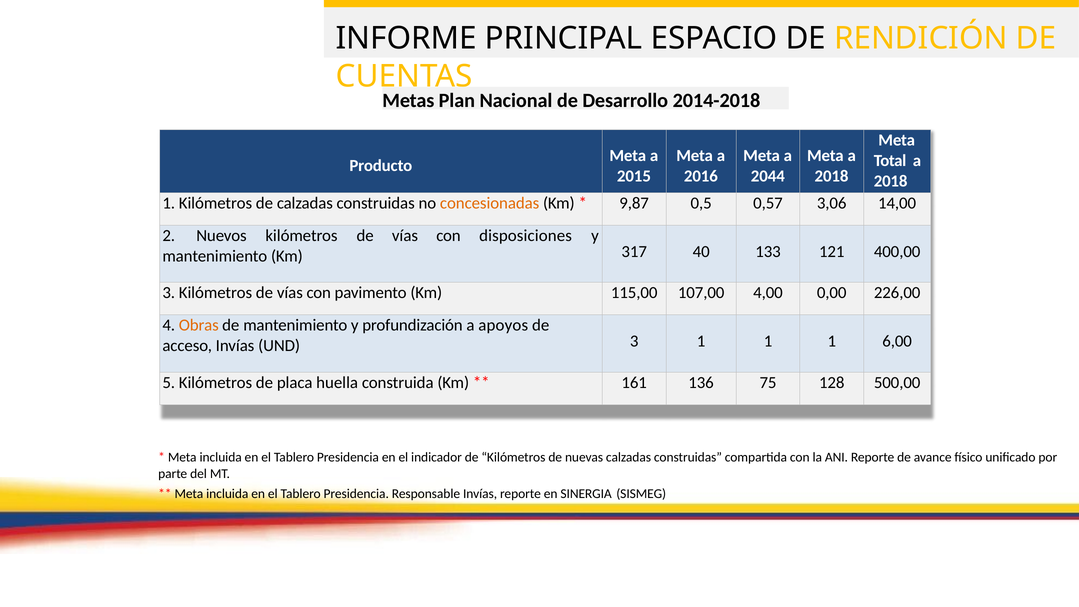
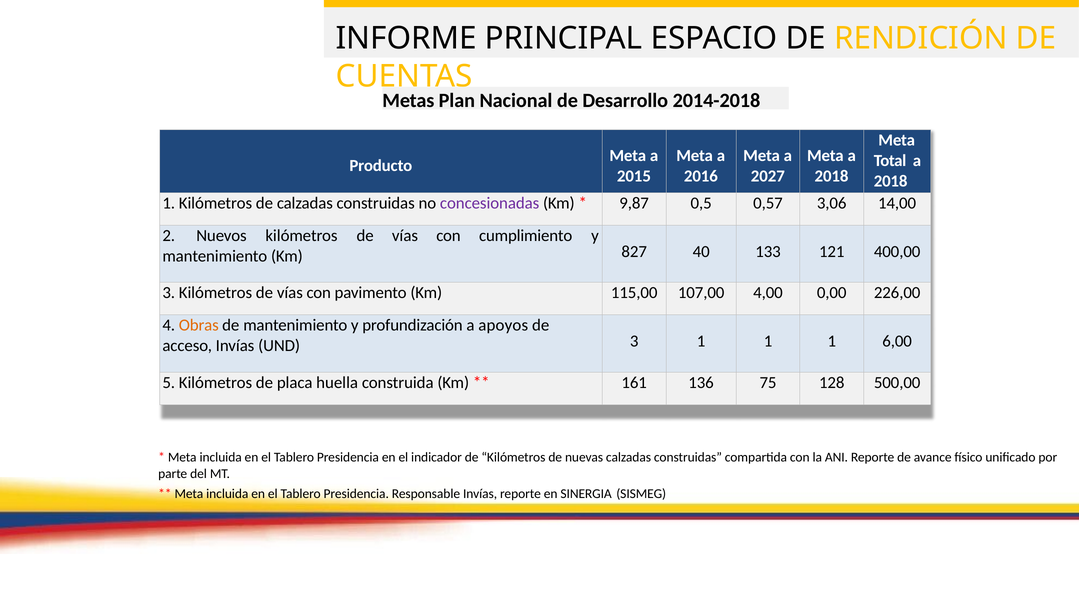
2044: 2044 -> 2027
concesionadas colour: orange -> purple
disposiciones: disposiciones -> cumplimiento
317: 317 -> 827
